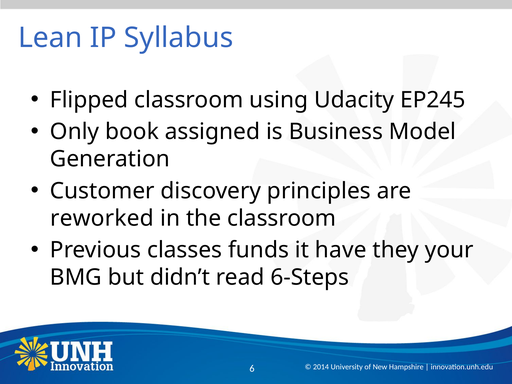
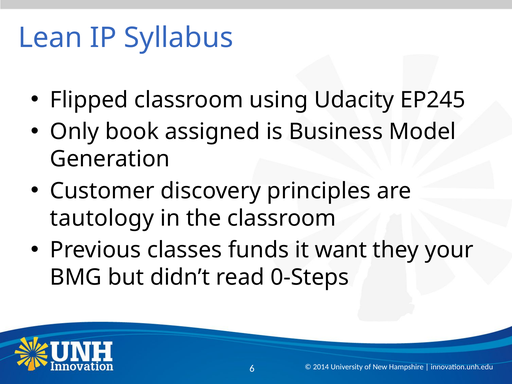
reworked: reworked -> tautology
have: have -> want
6-Steps: 6-Steps -> 0-Steps
